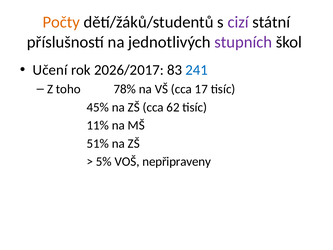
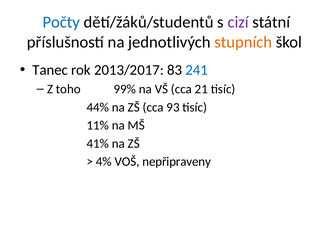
Počty colour: orange -> blue
stupních colour: purple -> orange
Učení: Učení -> Tanec
2026/2017: 2026/2017 -> 2013/2017
78%: 78% -> 99%
17: 17 -> 21
45%: 45% -> 44%
62: 62 -> 93
51%: 51% -> 41%
5%: 5% -> 4%
